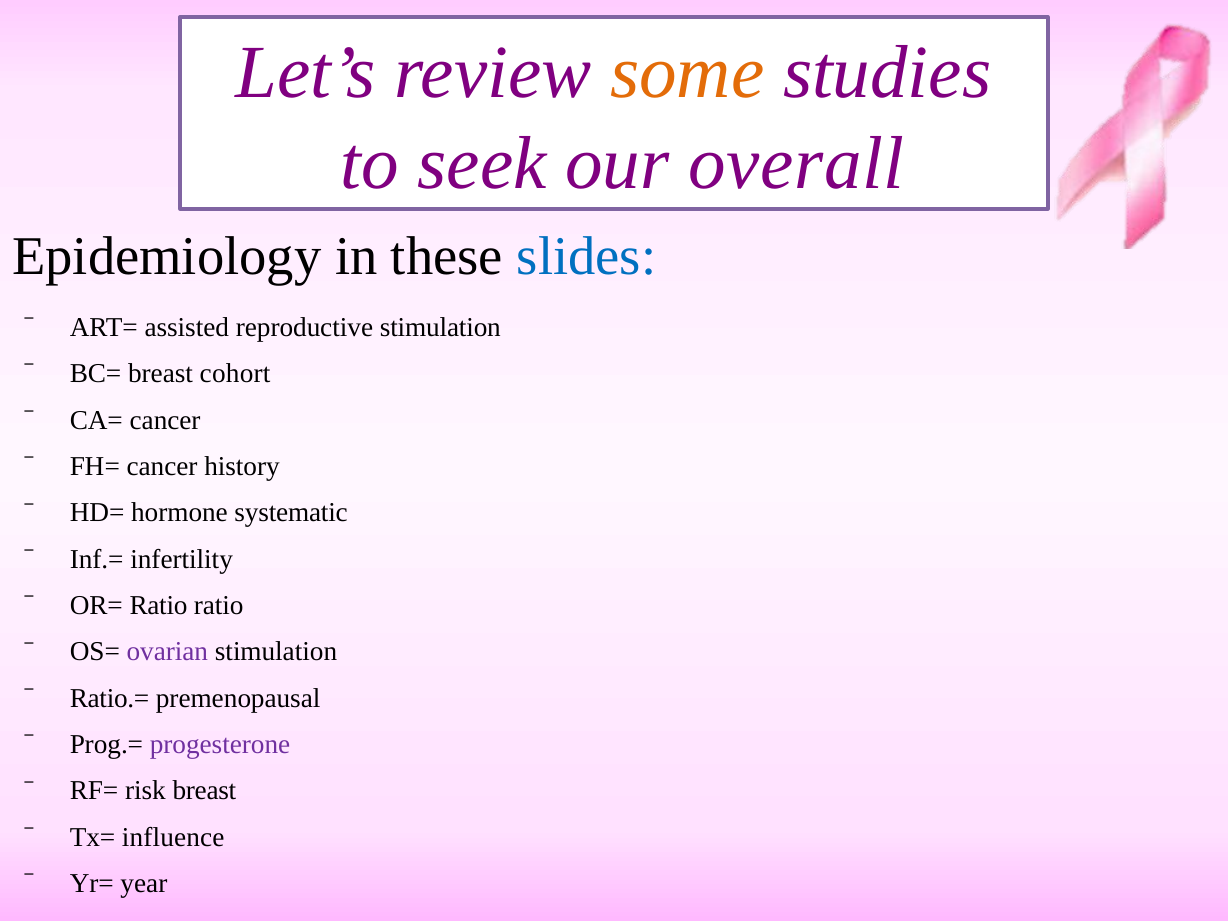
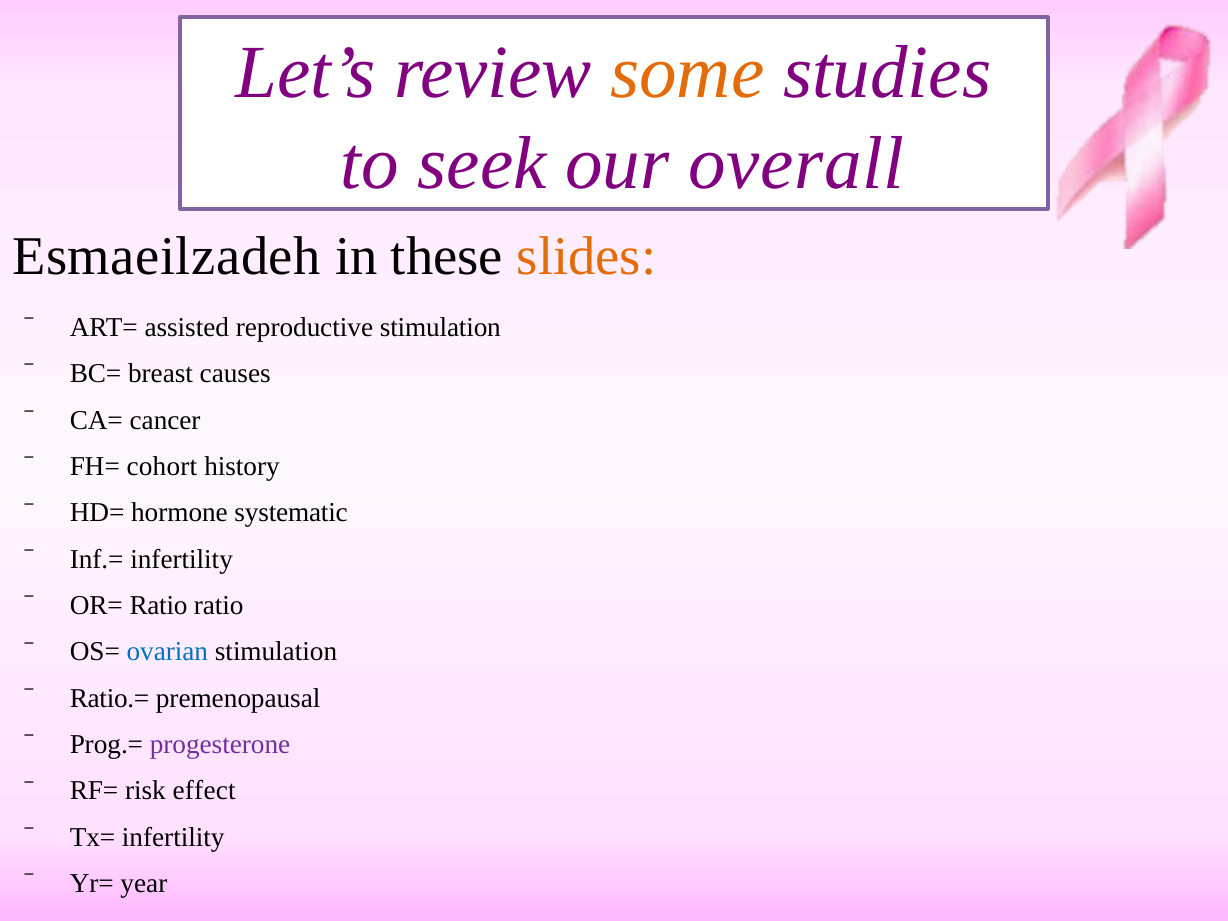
Epidemiology: Epidemiology -> Esmaeilzadeh
slides colour: blue -> orange
cohort: cohort -> causes
FH= cancer: cancer -> cohort
ovarian colour: purple -> blue
risk breast: breast -> effect
Tx= influence: influence -> infertility
